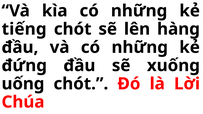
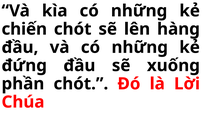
tiếng: tiếng -> chiến
uống: uống -> phần
